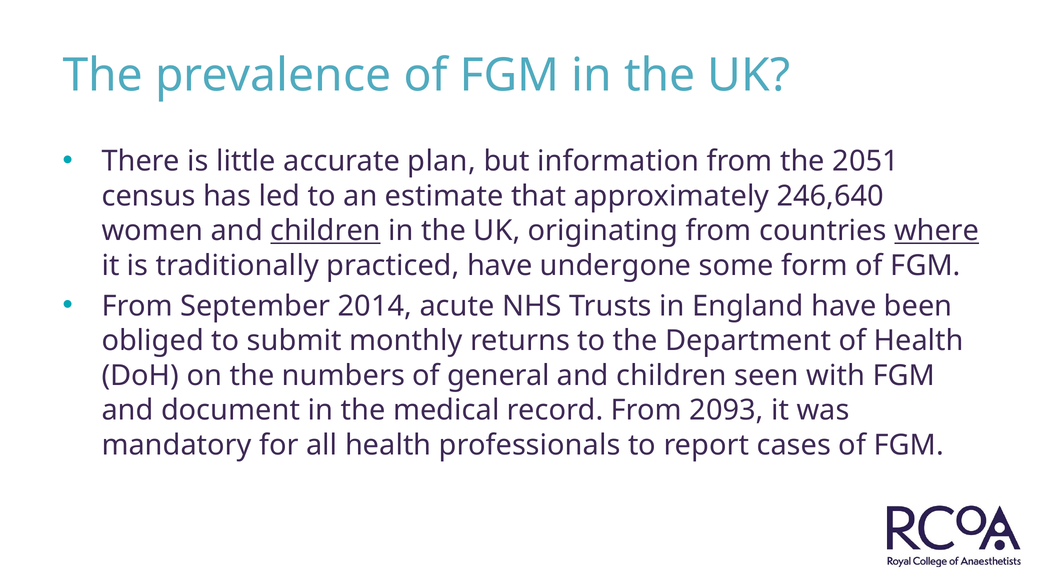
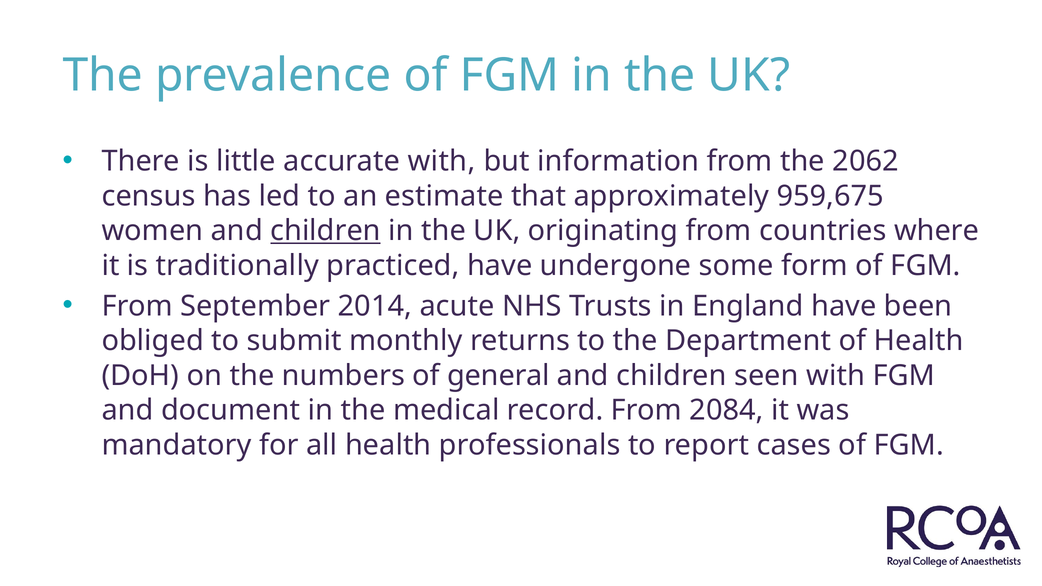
accurate plan: plan -> with
2051: 2051 -> 2062
246,640: 246,640 -> 959,675
where underline: present -> none
2093: 2093 -> 2084
